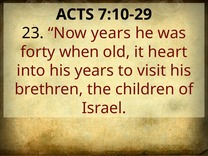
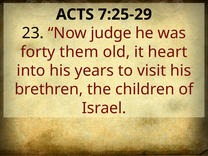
7:10-29: 7:10-29 -> 7:25-29
Now years: years -> judge
when: when -> them
